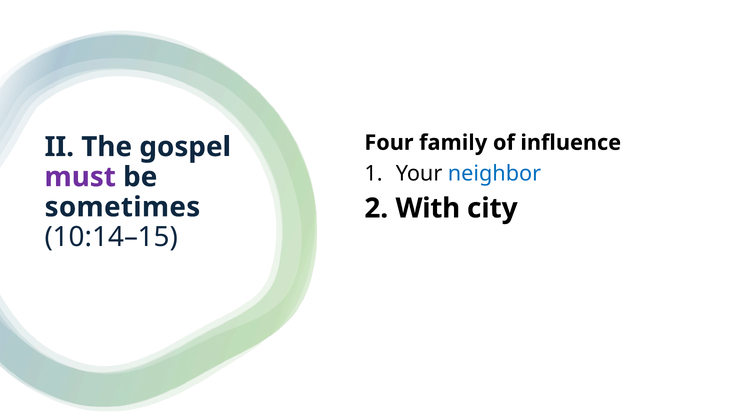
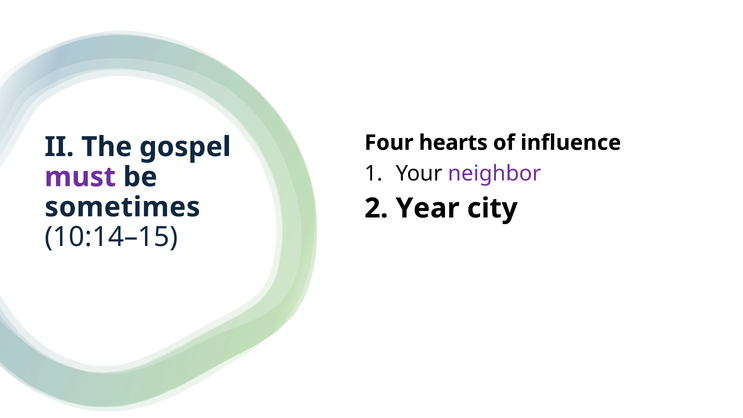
family: family -> hearts
neighbor colour: blue -> purple
With: With -> Year
